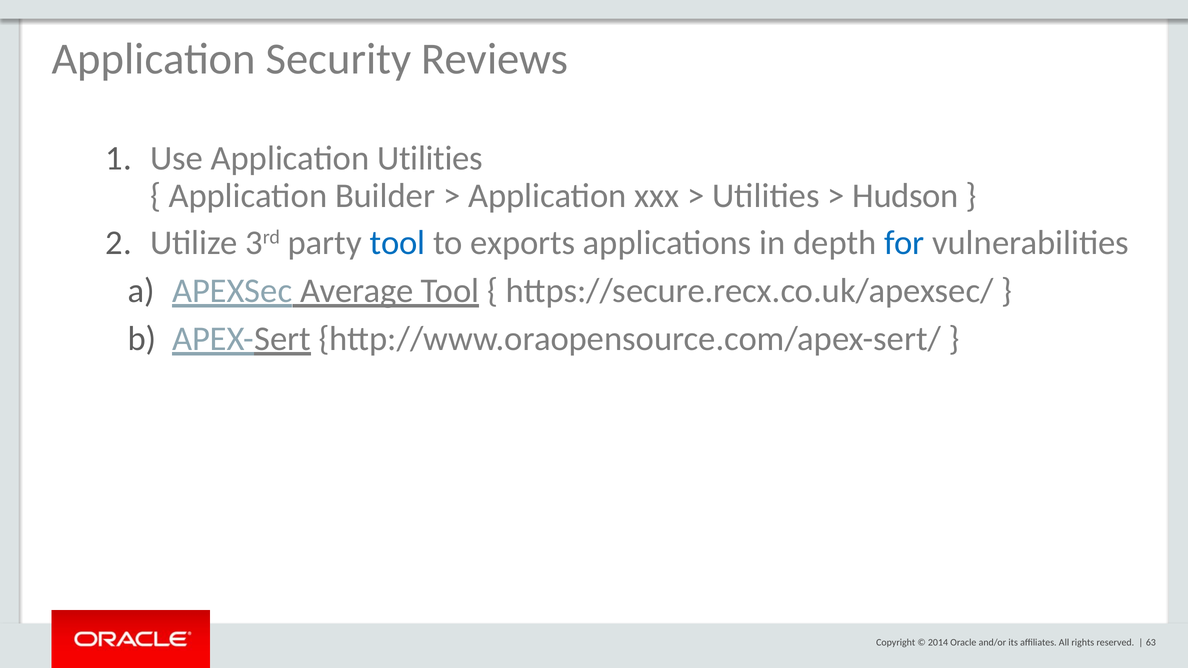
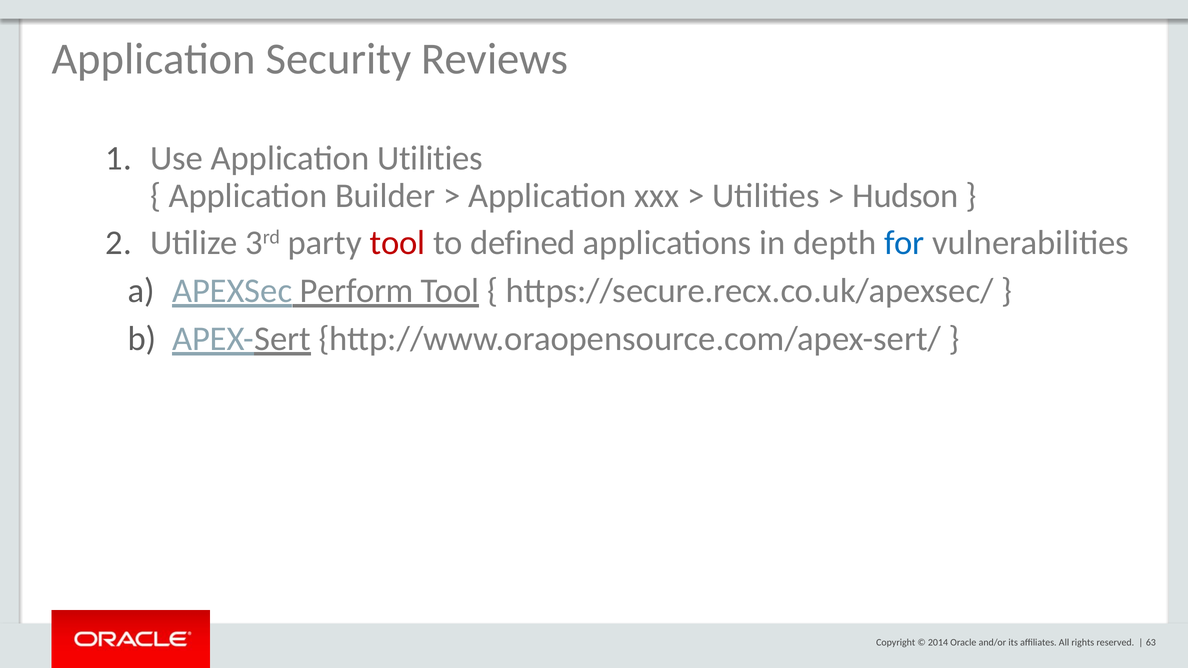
tool at (398, 243) colour: blue -> red
exports: exports -> defined
Average: Average -> Perform
